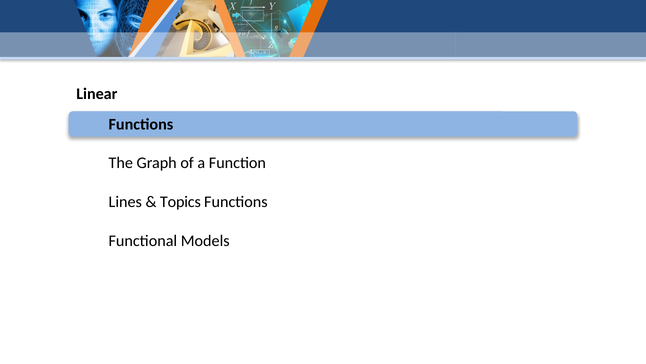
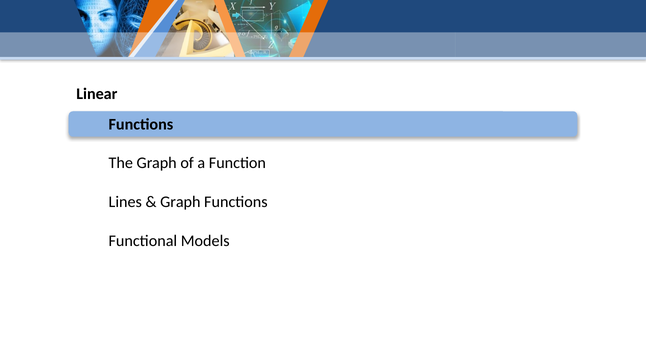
Topics at (180, 202): Topics -> Graph
